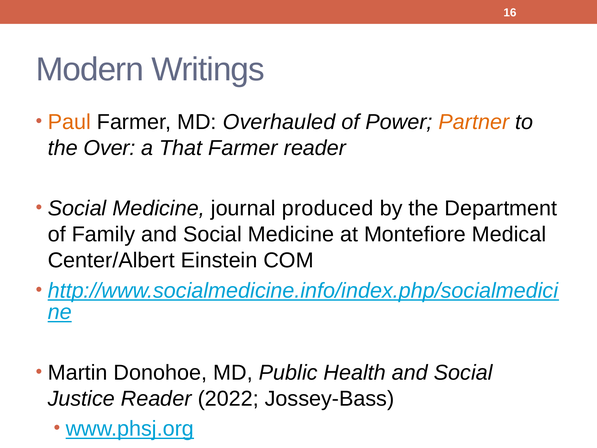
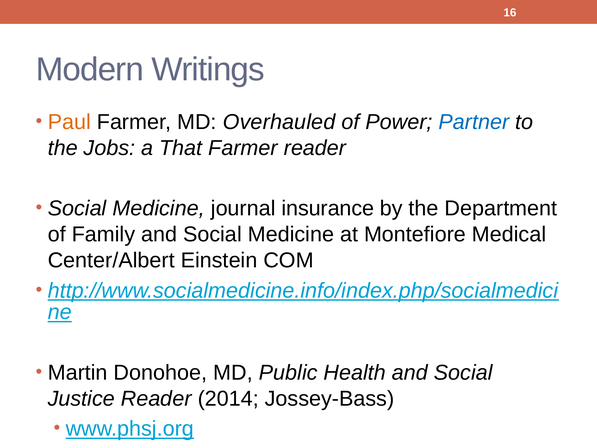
Partner colour: orange -> blue
Over: Over -> Jobs
produced: produced -> insurance
2022: 2022 -> 2014
